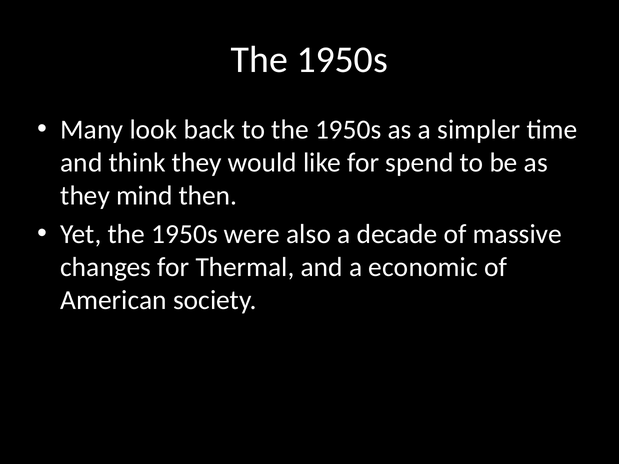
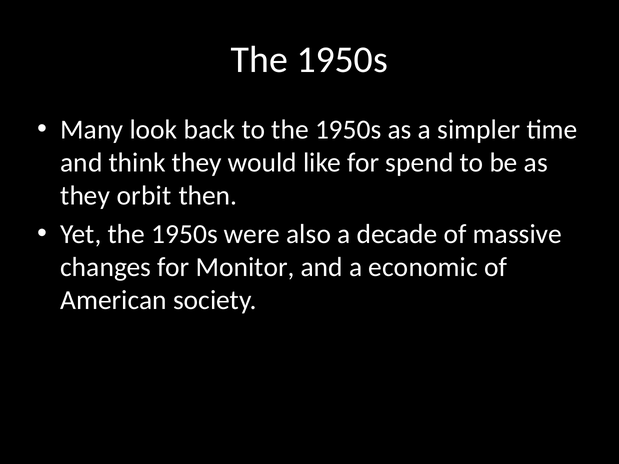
mind: mind -> orbit
Thermal: Thermal -> Monitor
